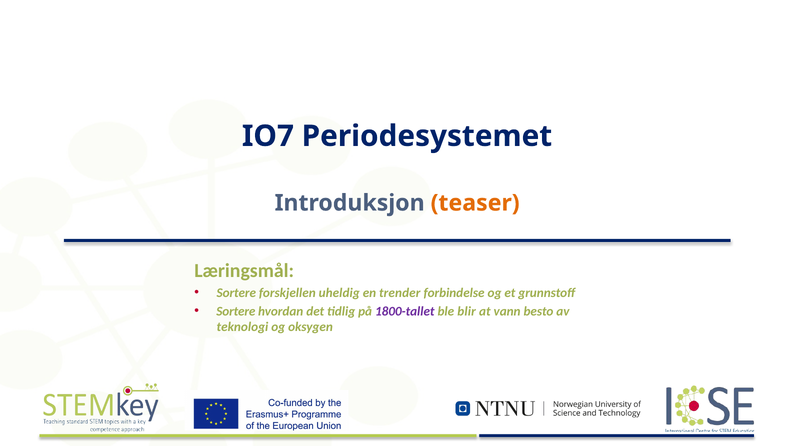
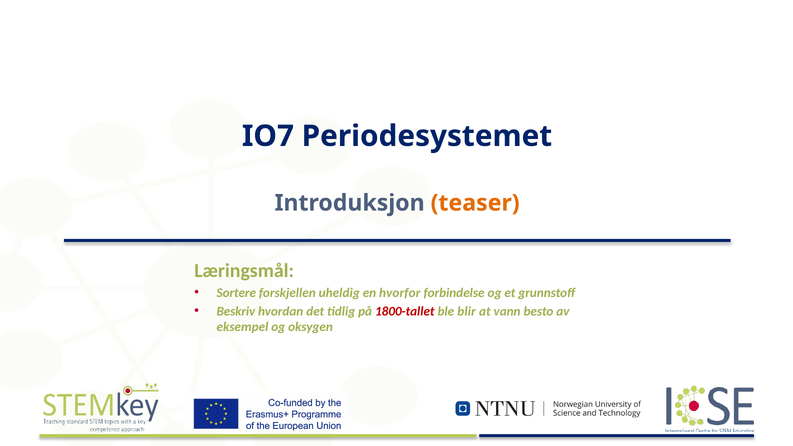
trender: trender -> hvorfor
Sortere at (236, 311): Sortere -> Beskriv
1800-tallet colour: purple -> red
teknologi: teknologi -> eksempel
